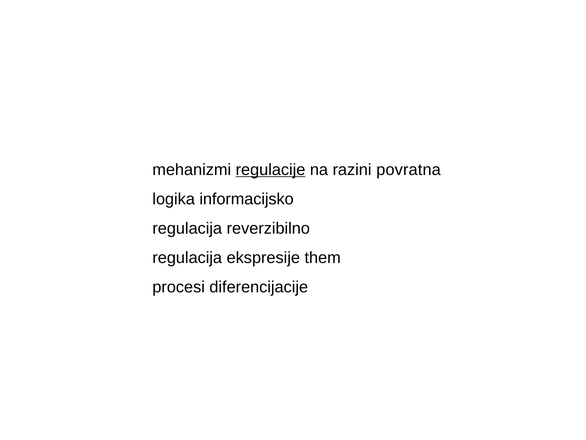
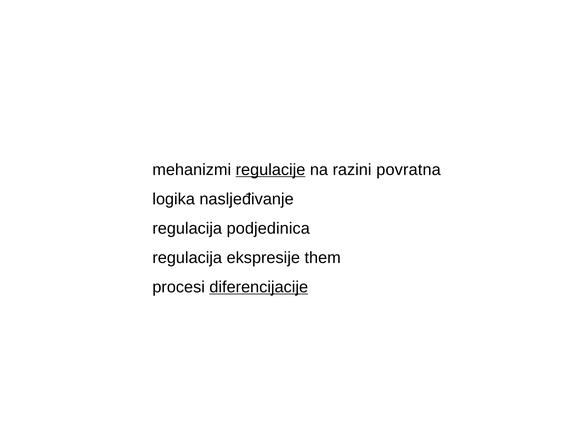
informacijsko: informacijsko -> nasljeđivanje
reverzibilno: reverzibilno -> podjedinica
diferencijacije underline: none -> present
